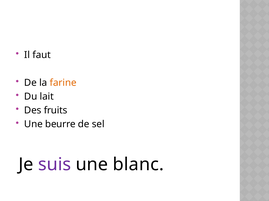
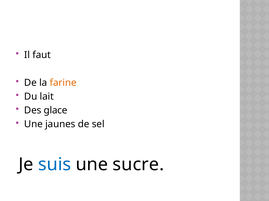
fruits: fruits -> glace
beurre: beurre -> jaunes
suis colour: purple -> blue
blanc: blanc -> sucre
